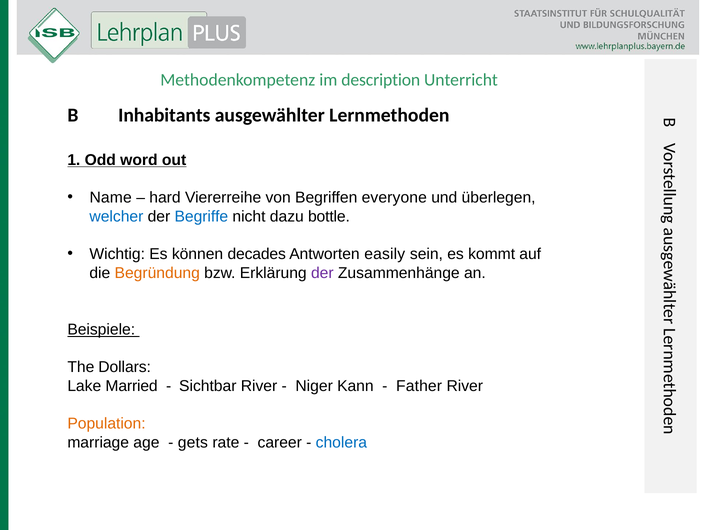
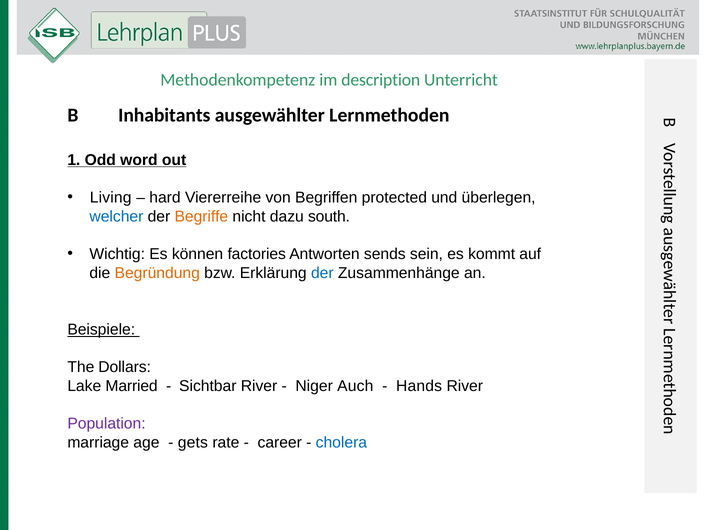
Name: Name -> Living
everyone: everyone -> protected
Begriffe colour: blue -> orange
bottle: bottle -> south
decades: decades -> factories
easily: easily -> sends
der at (322, 273) colour: purple -> blue
Kann: Kann -> Auch
Father: Father -> Hands
Population colour: orange -> purple
